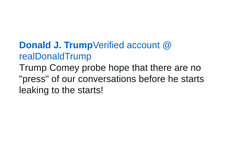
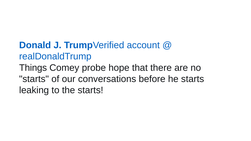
Trump: Trump -> Things
press at (34, 79): press -> starts
